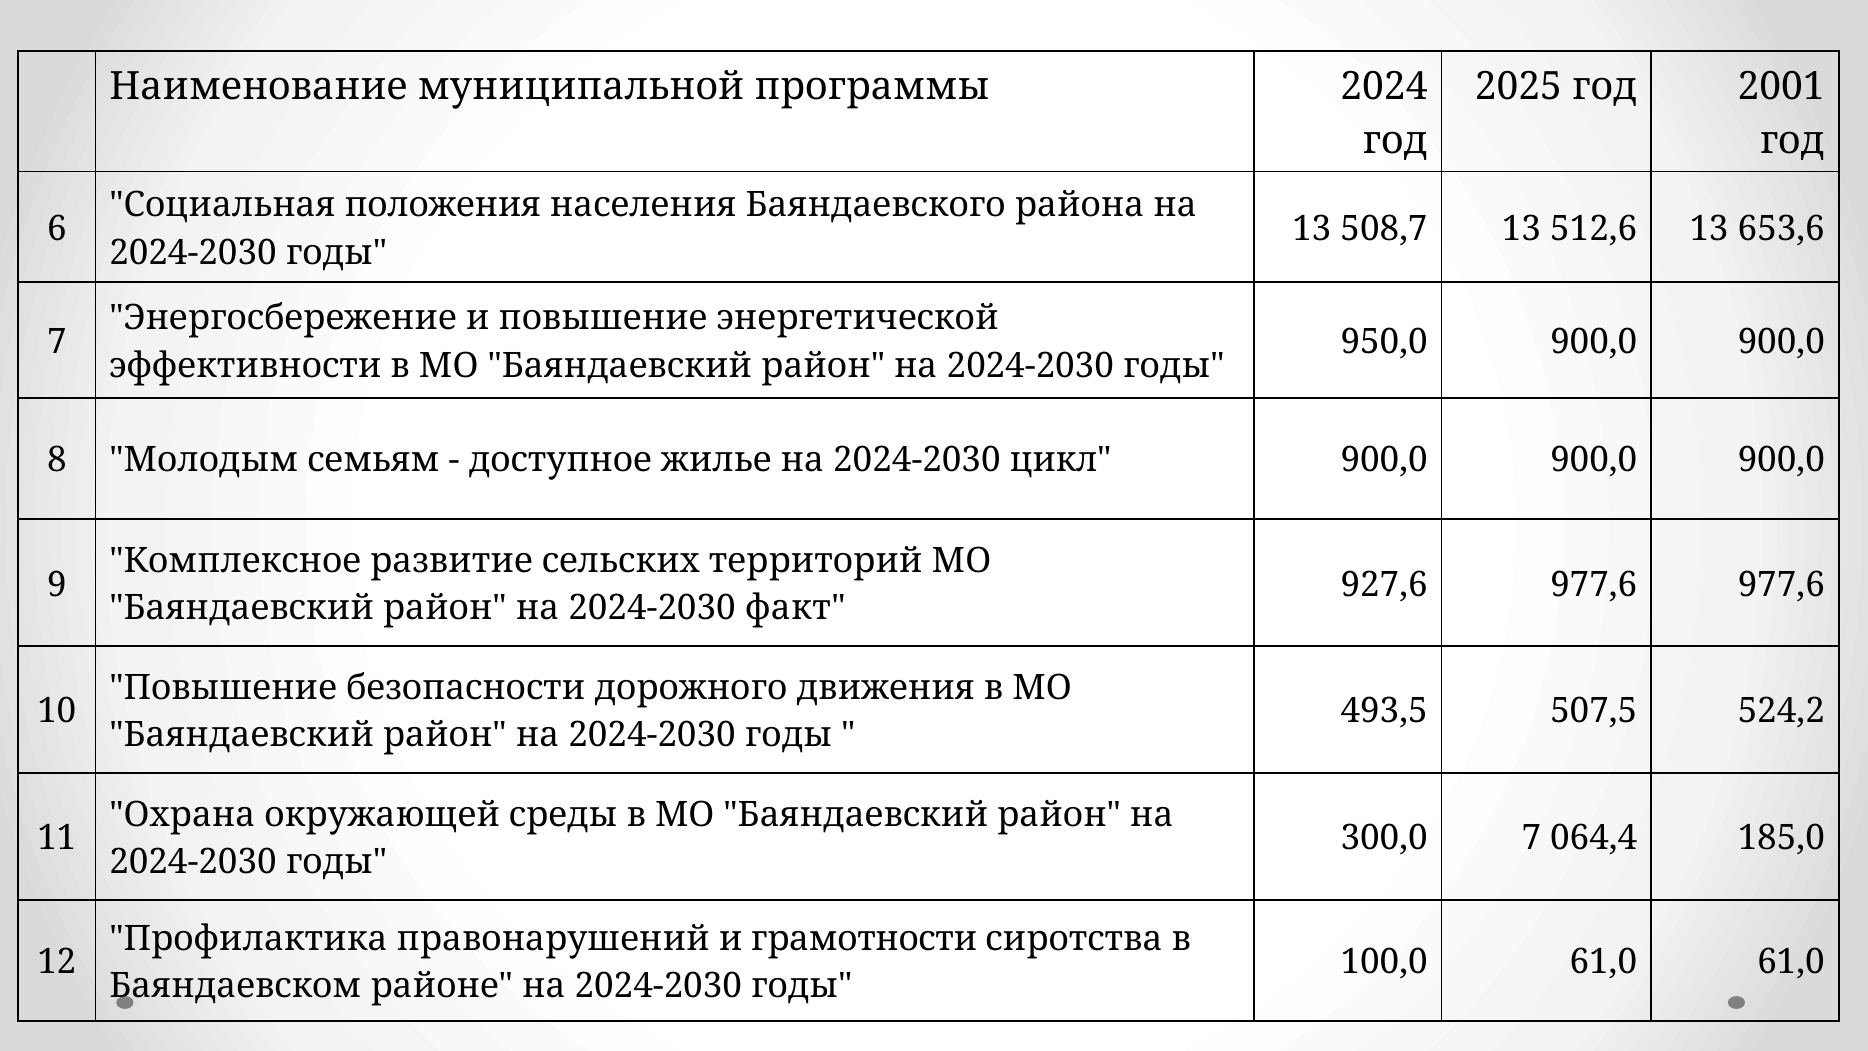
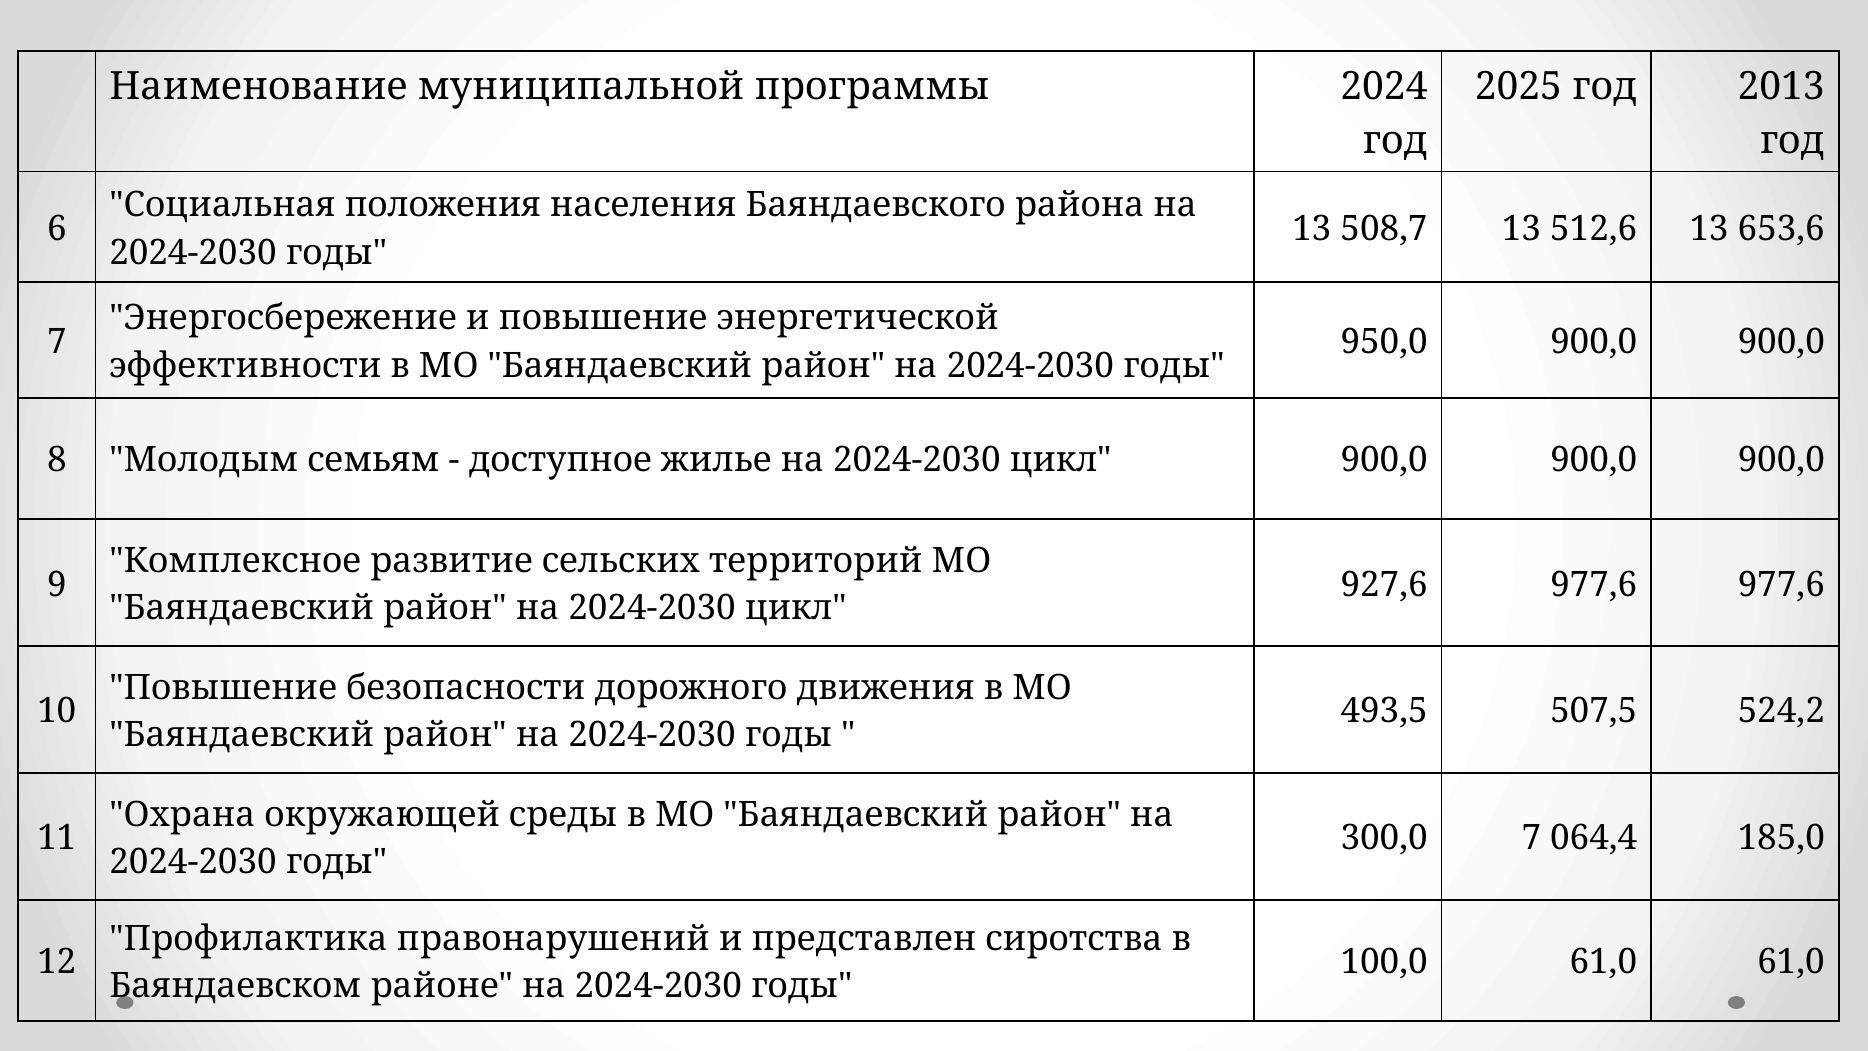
2001: 2001 -> 2013
район на 2024-2030 факт: факт -> цикл
грамотности: грамотности -> представлен
